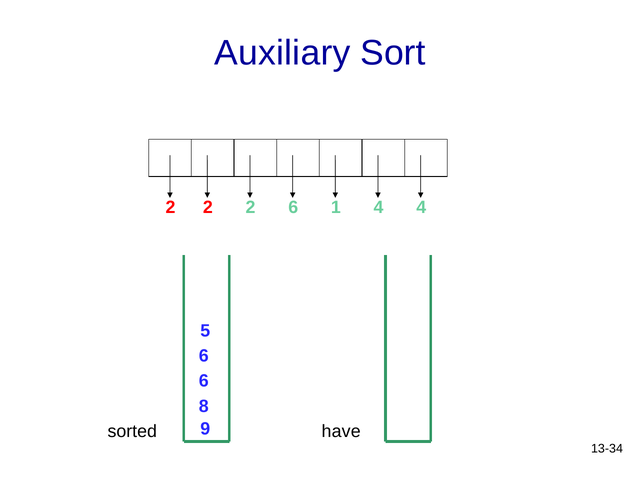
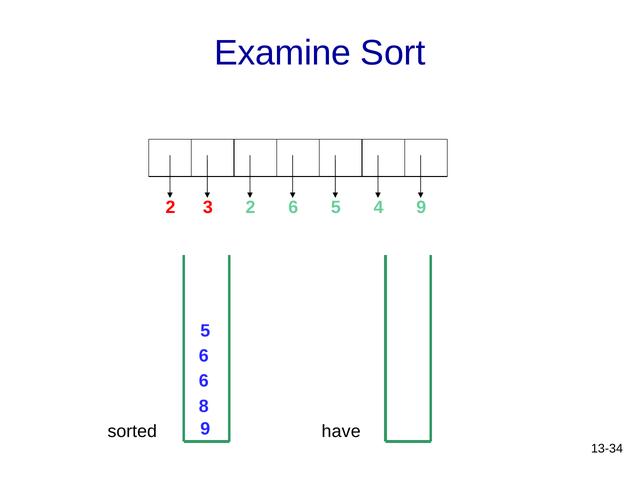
Auxiliary: Auxiliary -> Examine
2 at (208, 208): 2 -> 3
2 6 1: 1 -> 5
4 4: 4 -> 9
